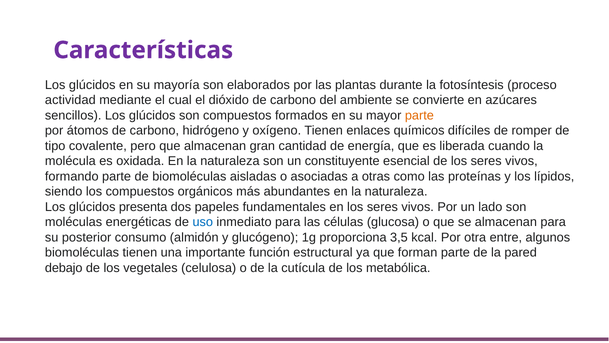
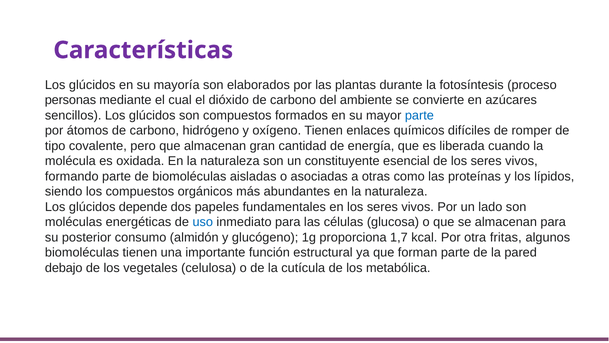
actividad: actividad -> personas
parte at (419, 115) colour: orange -> blue
presenta: presenta -> depende
3,5: 3,5 -> 1,7
entre: entre -> fritas
